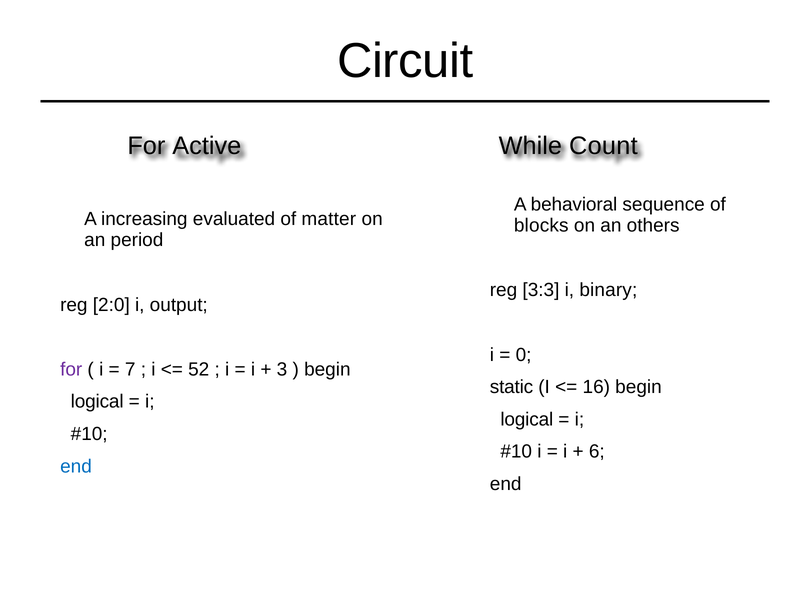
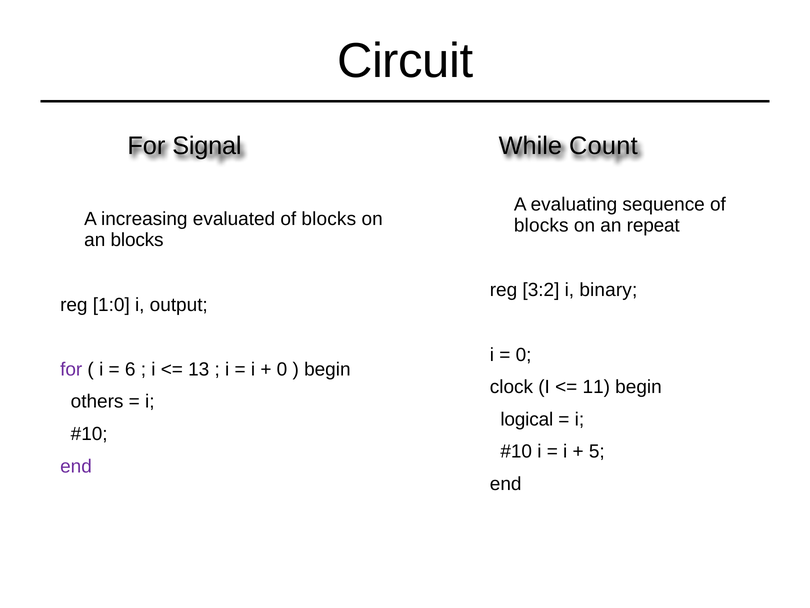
Active: Active -> Signal
behavioral: behavioral -> evaluating
matter at (329, 219): matter -> blocks
others: others -> repeat
an period: period -> blocks
3:3: 3:3 -> 3:2
2:0: 2:0 -> 1:0
7: 7 -> 6
52: 52 -> 13
3 at (282, 369): 3 -> 0
static: static -> clock
16: 16 -> 11
logical at (97, 401): logical -> others
6: 6 -> 5
end at (76, 466) colour: blue -> purple
